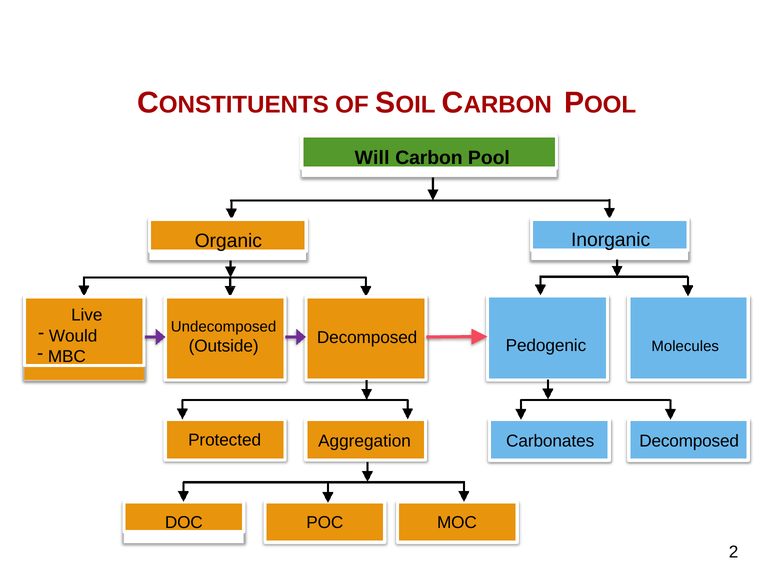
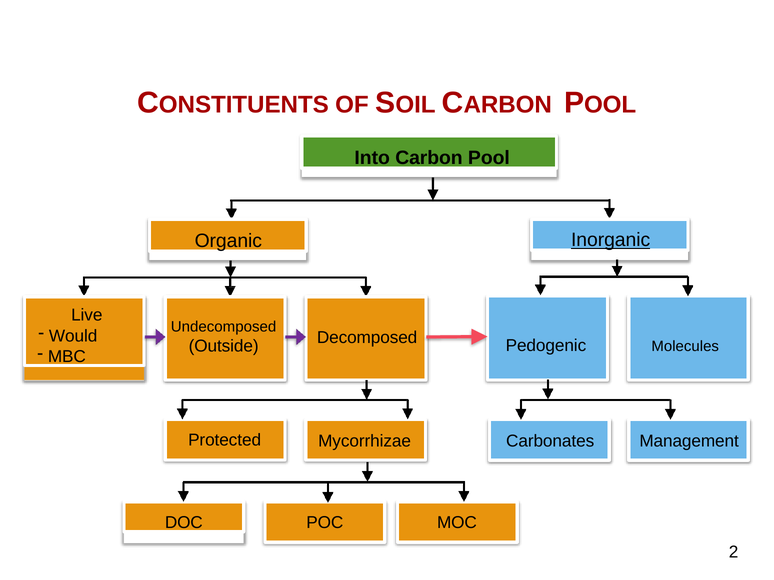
Will: Will -> Into
Inorganic underline: none -> present
Aggregation: Aggregation -> Mycorrhizae
Carbonates Decomposed: Decomposed -> Management
